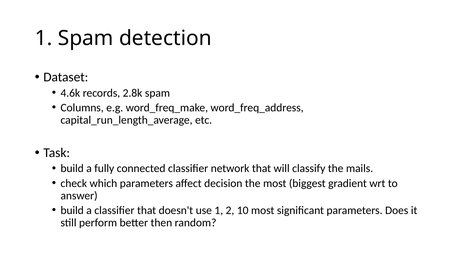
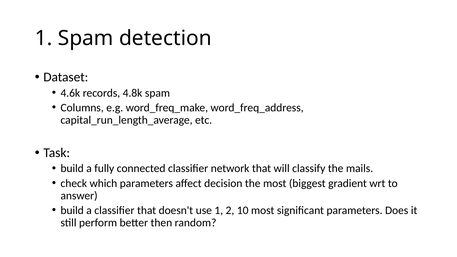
2.8k: 2.8k -> 4.8k
